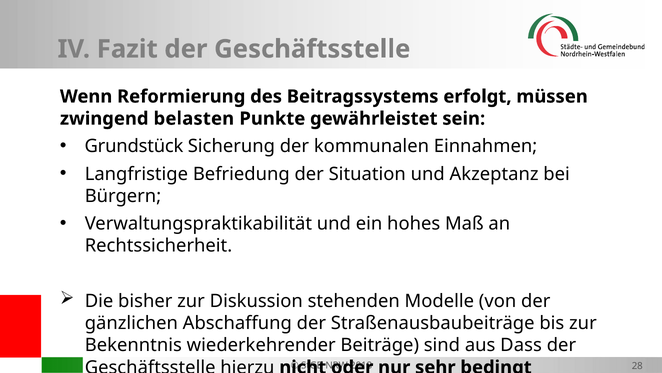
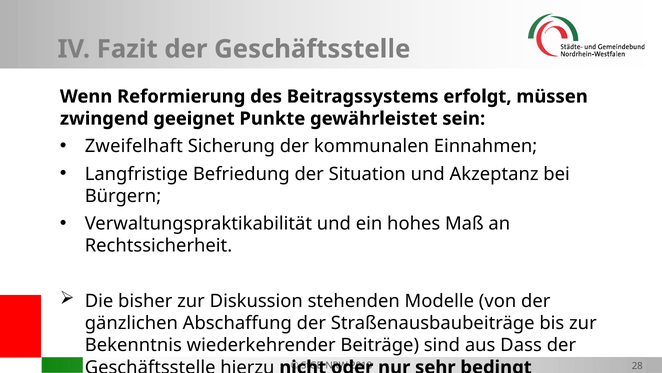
zwingend belasten: belasten -> geeignet
Grundstück: Grundstück -> Zweifelhaft
